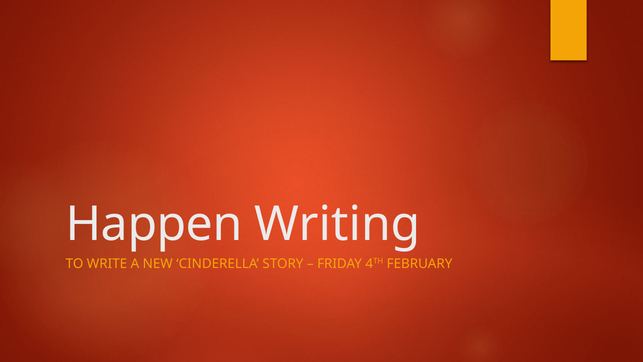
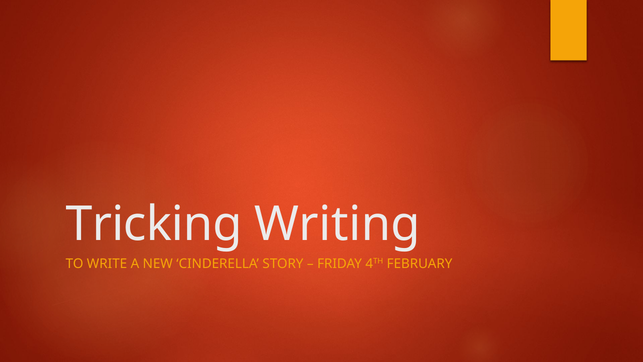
Happen: Happen -> Tricking
